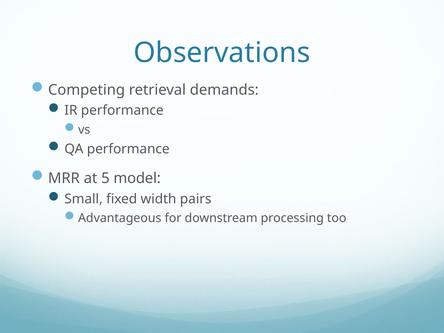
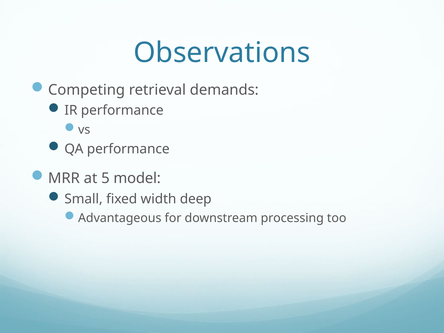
pairs: pairs -> deep
